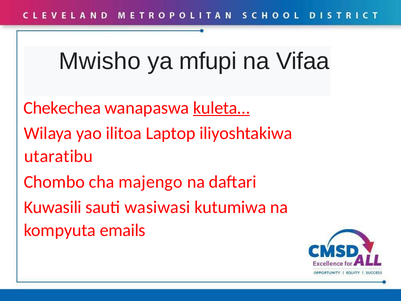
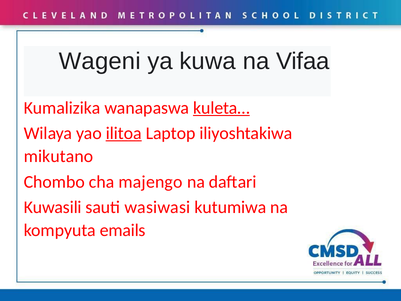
Mwisho: Mwisho -> Wageni
mfupi: mfupi -> kuwa
Chekechea: Chekechea -> Kumalizika
ilitoa underline: none -> present
utaratibu: utaratibu -> mikutano
